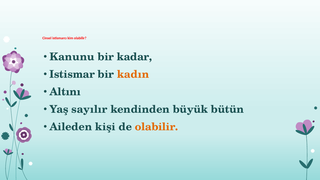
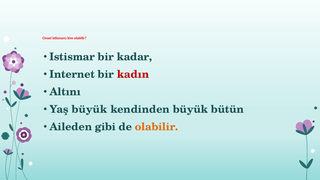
Kanunu: Kanunu -> Istismar
Istismar: Istismar -> Internet
kadın colour: orange -> red
Yaş sayılır: sayılır -> büyük
kişi: kişi -> gibi
